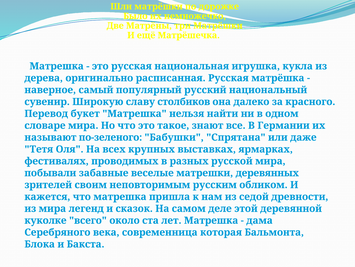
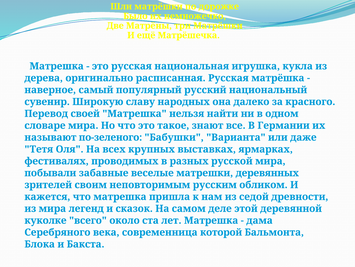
столбиков: столбиков -> народных
букет: букет -> своей
Спрятана: Спрятана -> Варианта
которая: которая -> которой
